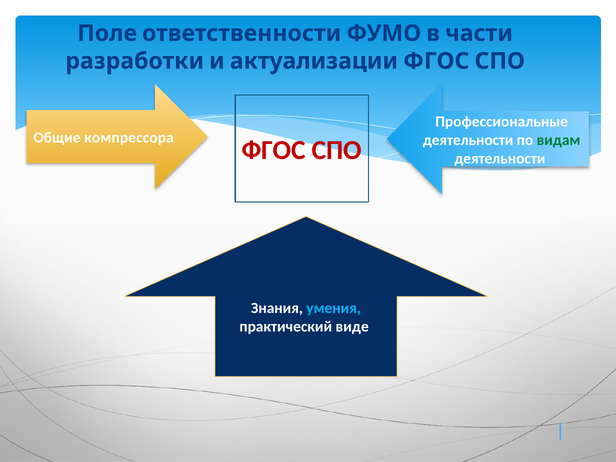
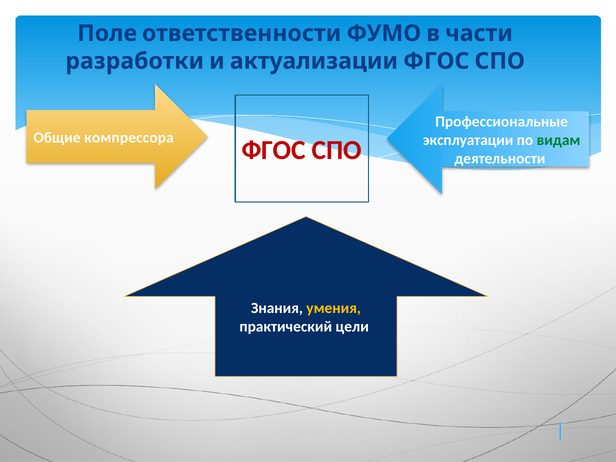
деятельности at (468, 140): деятельности -> эксплуатации
умения colour: light blue -> yellow
виде: виде -> цели
